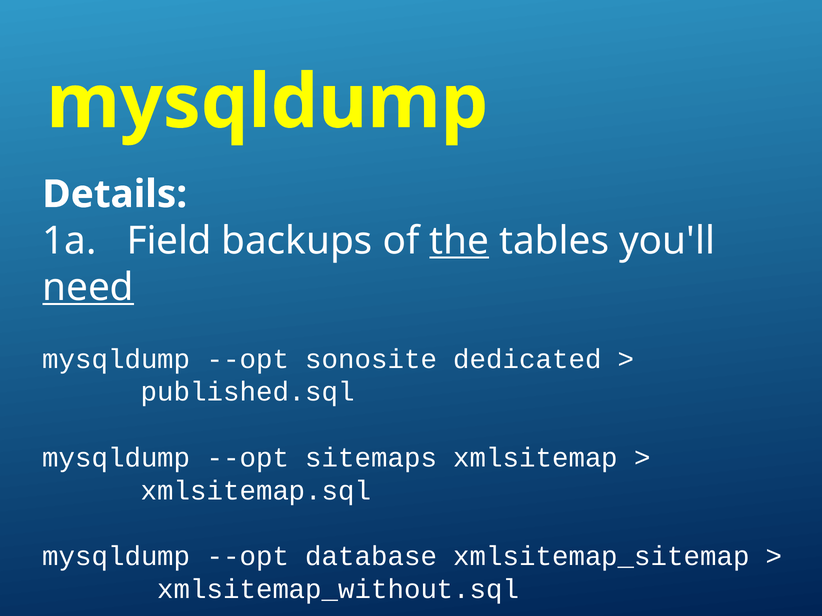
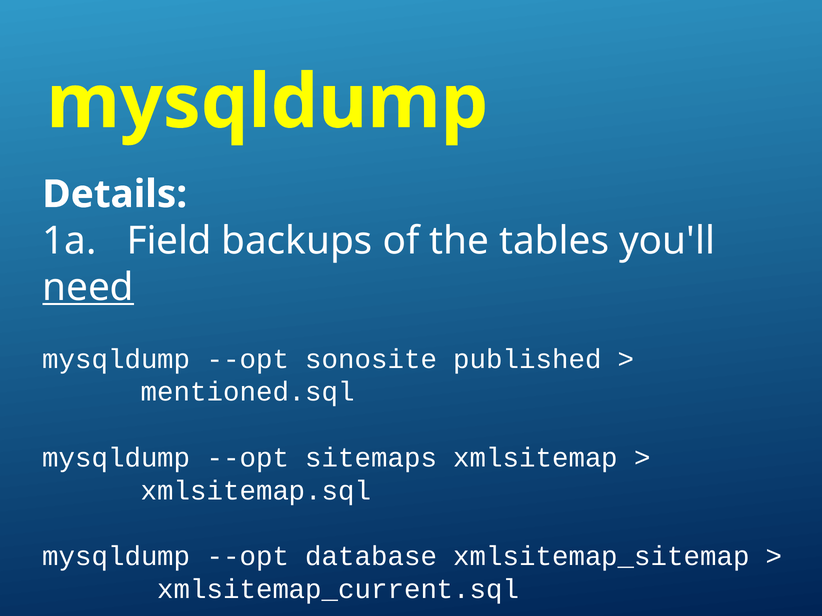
the underline: present -> none
dedicated: dedicated -> published
published.sql: published.sql -> mentioned.sql
xmlsitemap_without.sql: xmlsitemap_without.sql -> xmlsitemap_current.sql
